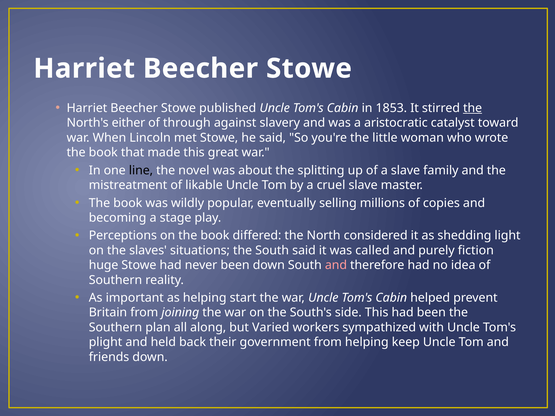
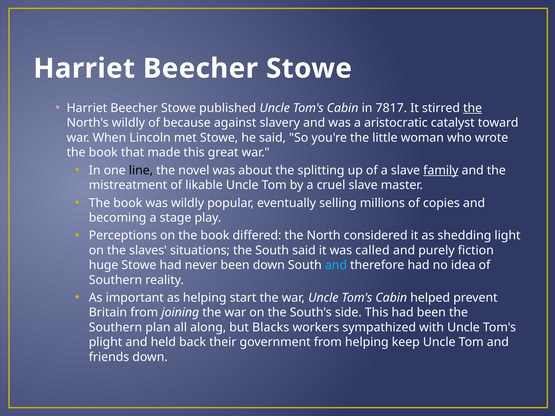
1853: 1853 -> 7817
North's either: either -> wildly
through: through -> because
family underline: none -> present
and at (336, 265) colour: pink -> light blue
Varied: Varied -> Blacks
